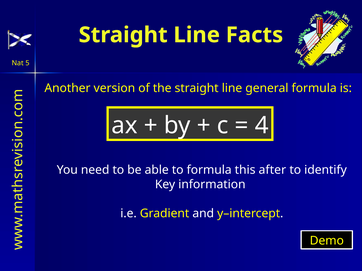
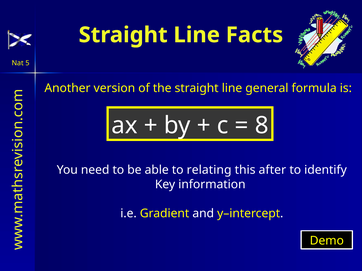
4: 4 -> 8
to formula: formula -> relating
